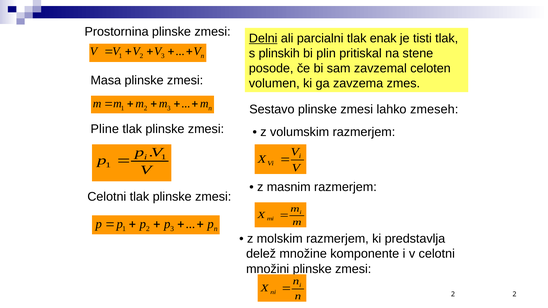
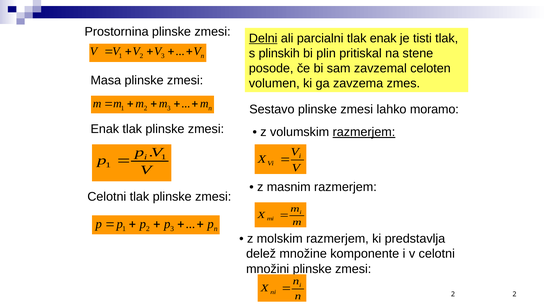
zmeseh: zmeseh -> moramo
Pline at (105, 129): Pline -> Enak
razmerjem at (364, 132) underline: none -> present
